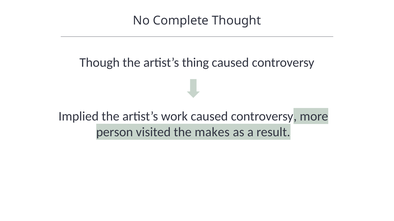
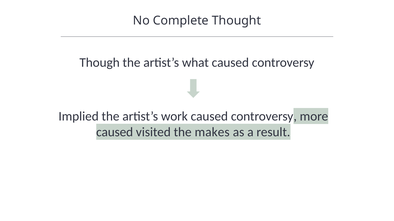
thing: thing -> what
person at (115, 132): person -> caused
